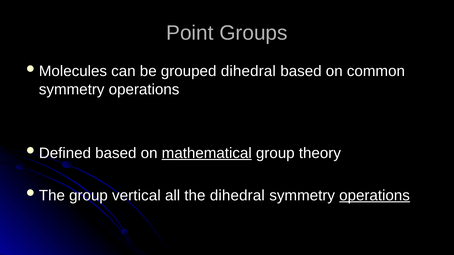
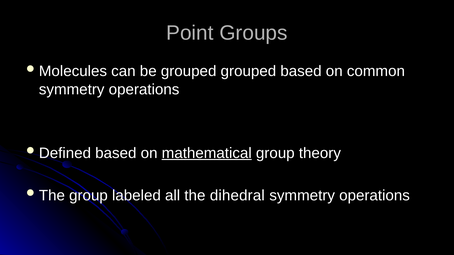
grouped dihedral: dihedral -> grouped
vertical: vertical -> labeled
operations at (375, 196) underline: present -> none
